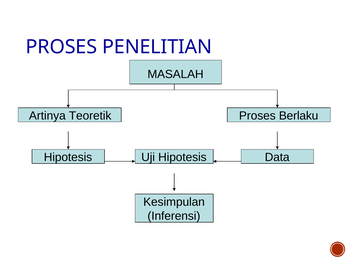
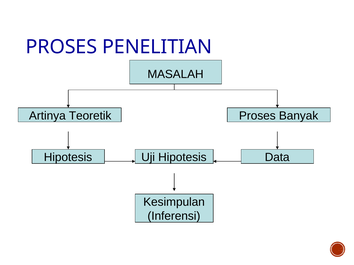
Berlaku: Berlaku -> Banyak
